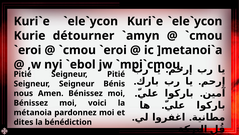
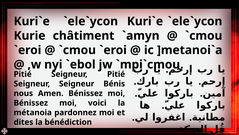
détourner: détourner -> châtiment
